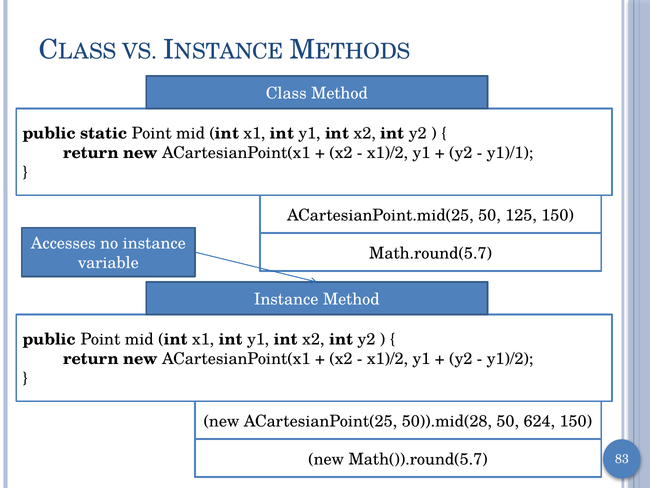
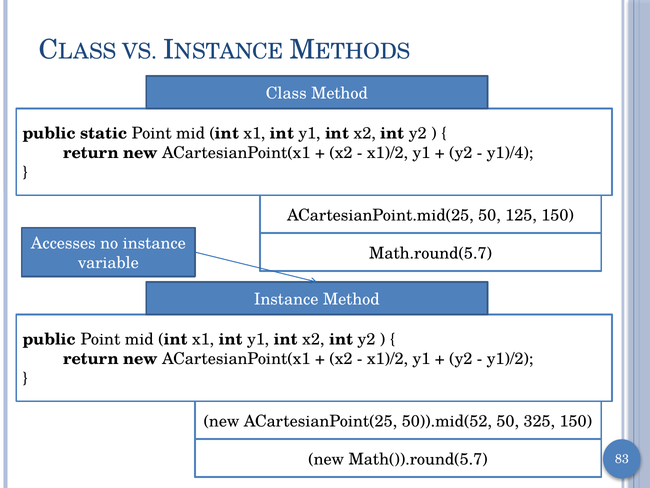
y1)/1: y1)/1 -> y1)/4
50)).mid(28: 50)).mid(28 -> 50)).mid(52
624: 624 -> 325
